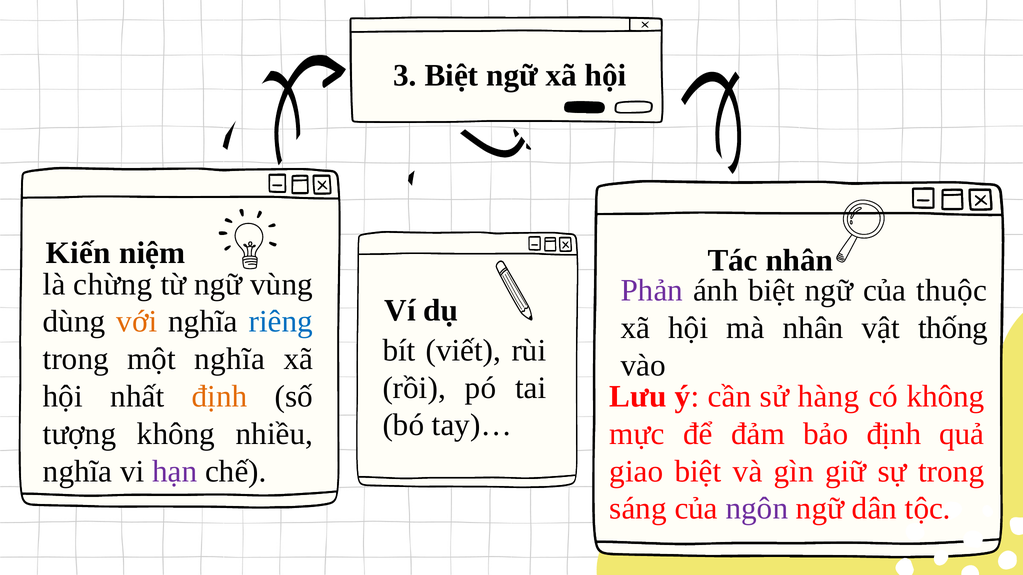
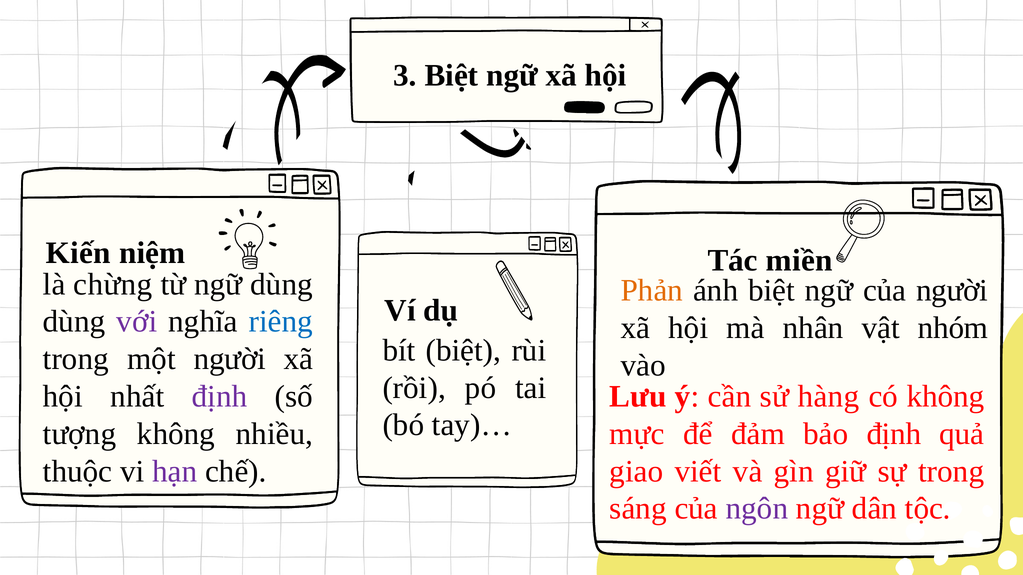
Tác nhân: nhân -> miền
ngữ vùng: vùng -> dùng
Phản colour: purple -> orange
của thuộc: thuộc -> người
với colour: orange -> purple
thống: thống -> nhóm
bít viết: viết -> biệt
một nghĩa: nghĩa -> người
định at (220, 397) colour: orange -> purple
giao biệt: biệt -> viết
nghĩa at (78, 472): nghĩa -> thuộc
